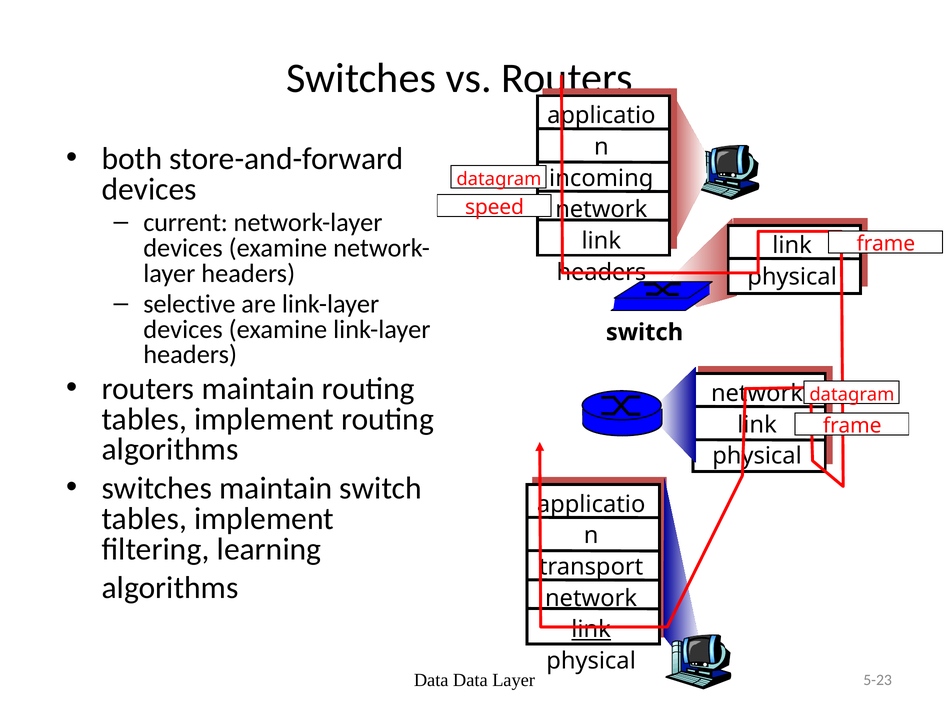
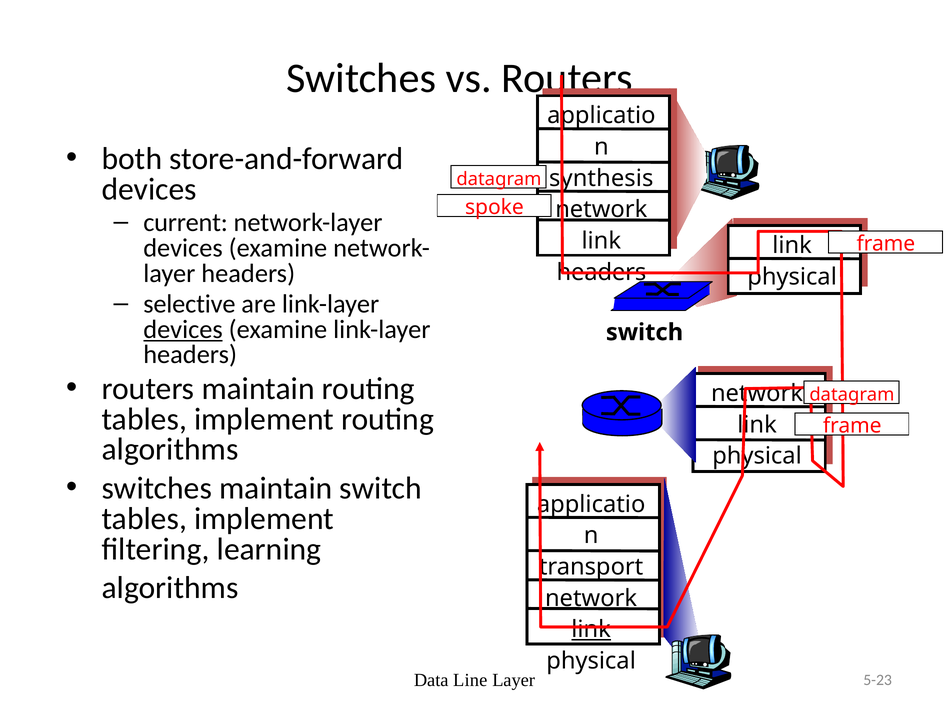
incoming: incoming -> synthesis
speed: speed -> spoke
devices at (183, 329) underline: none -> present
Data Data: Data -> Line
